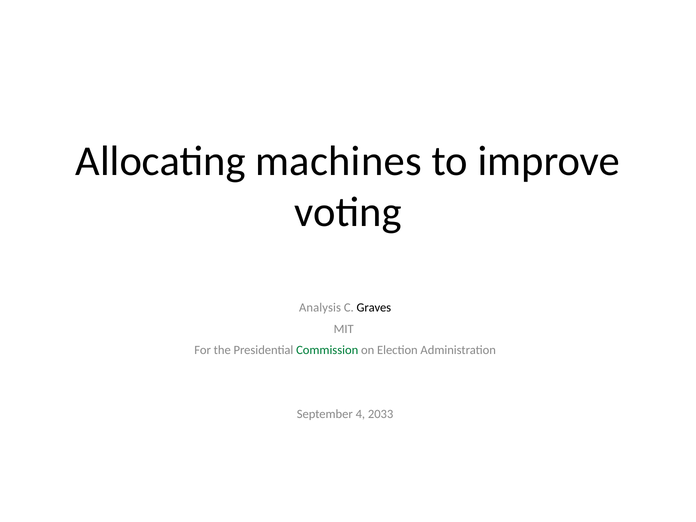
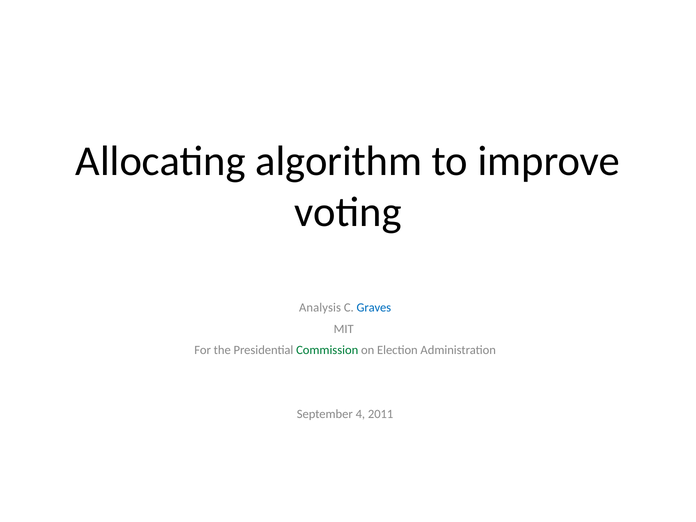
machines: machines -> algorithm
Graves colour: black -> blue
2033: 2033 -> 2011
